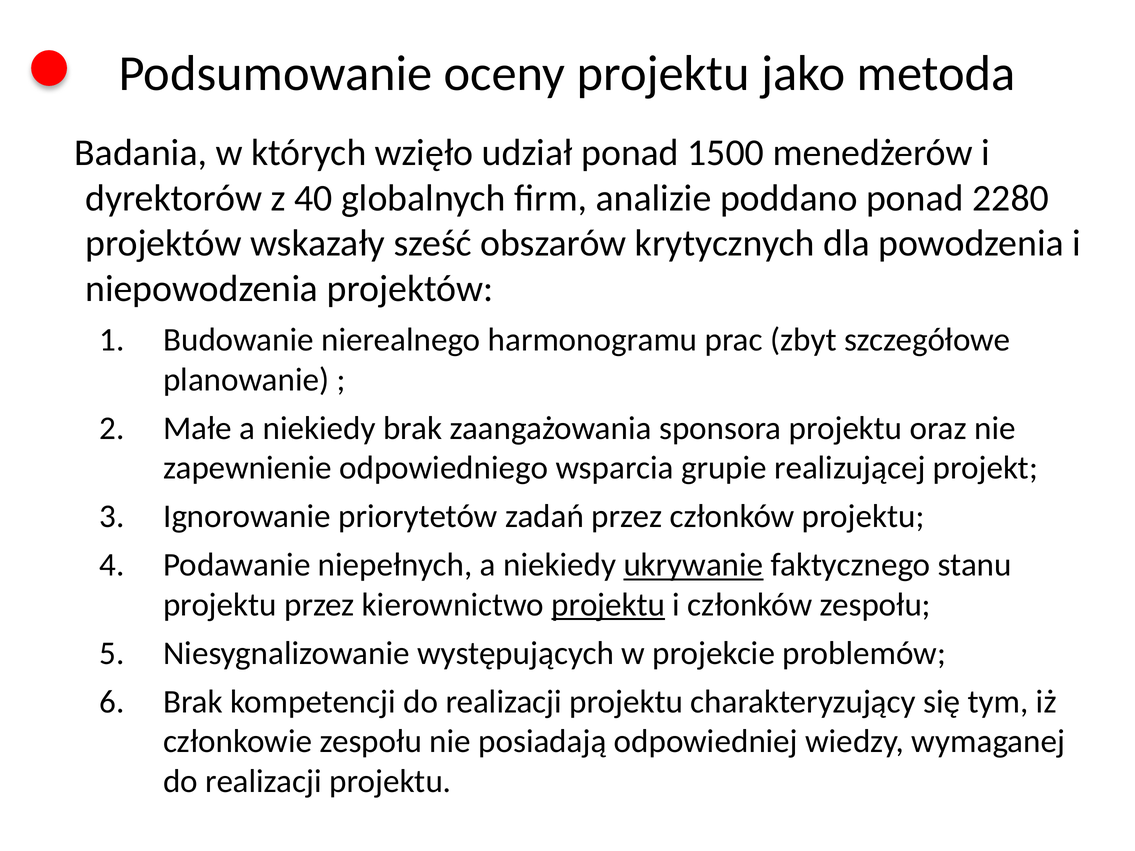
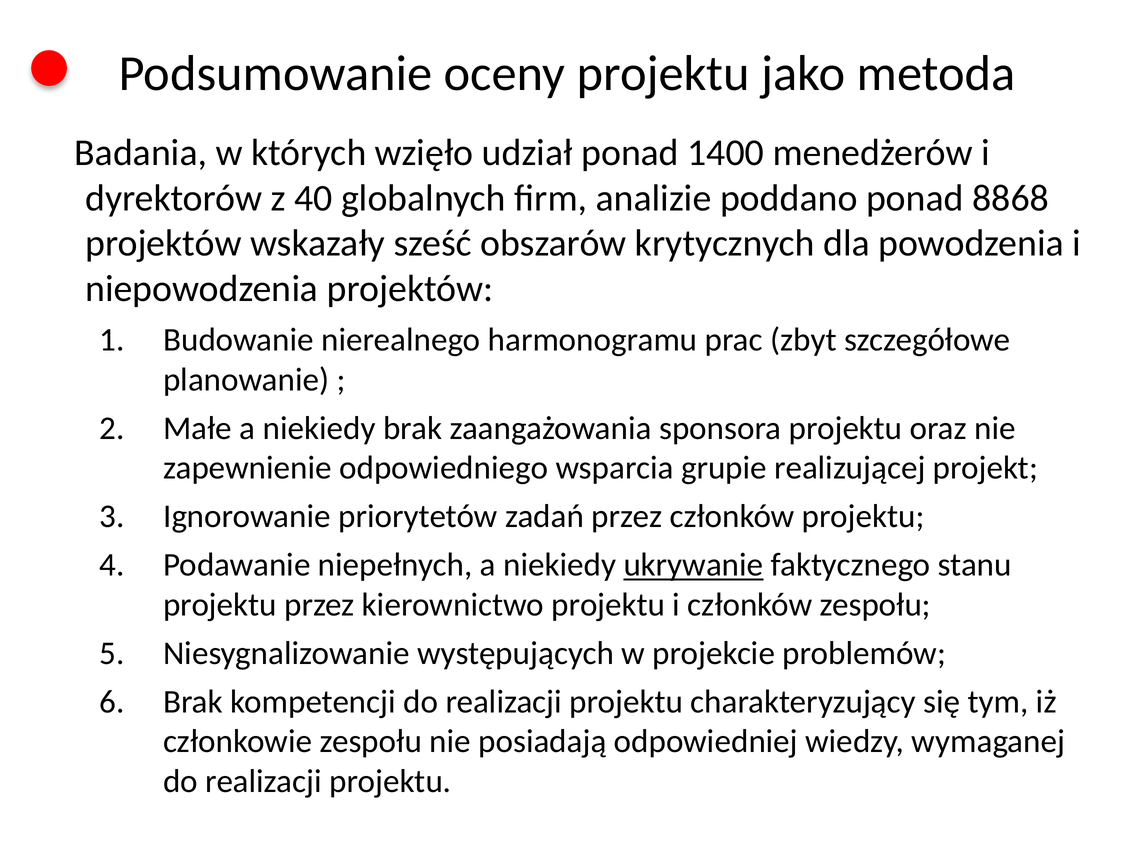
1500: 1500 -> 1400
2280: 2280 -> 8868
projektu at (608, 605) underline: present -> none
